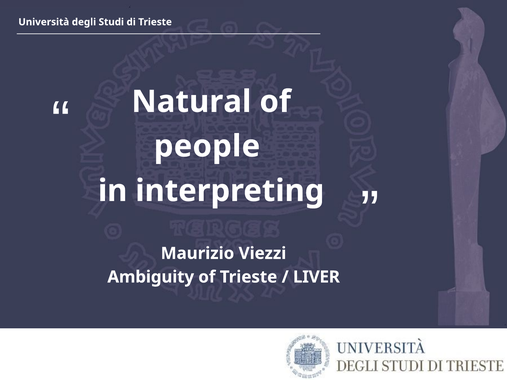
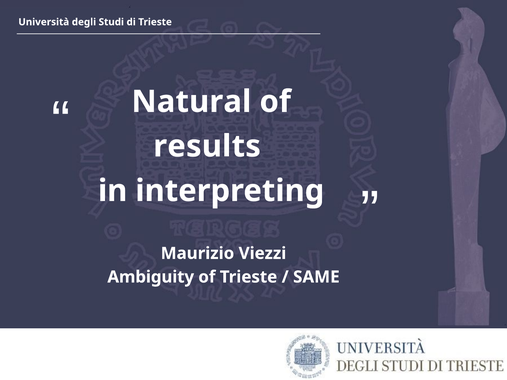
people: people -> results
LIVER: LIVER -> SAME
